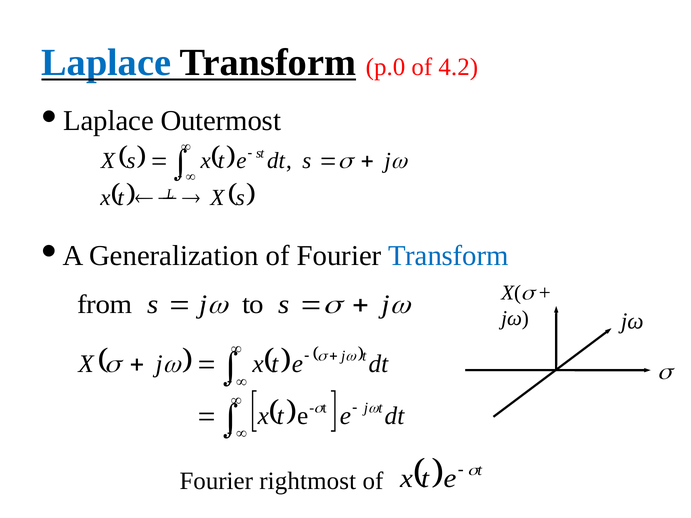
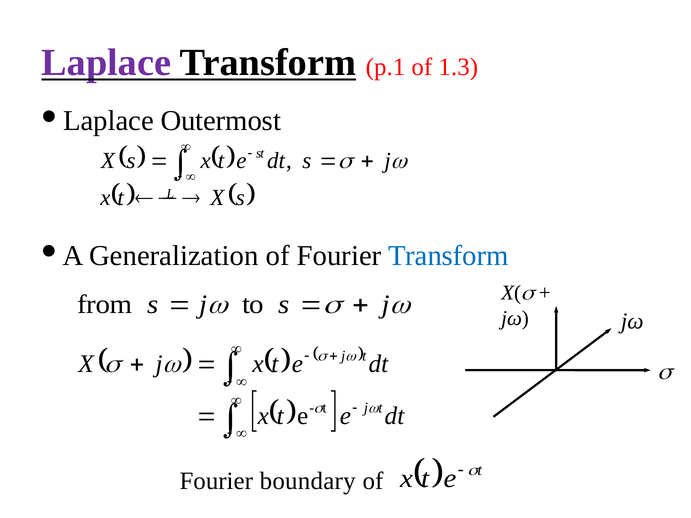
Laplace at (106, 63) colour: blue -> purple
p.0: p.0 -> p.1
4.2: 4.2 -> 1.3
rightmost: rightmost -> boundary
